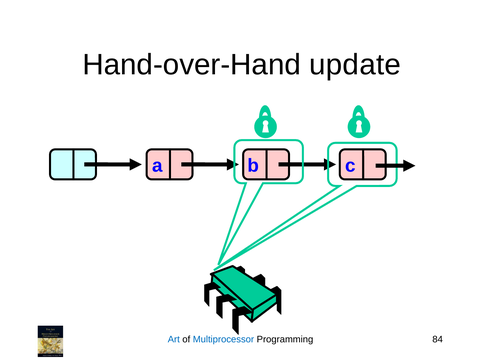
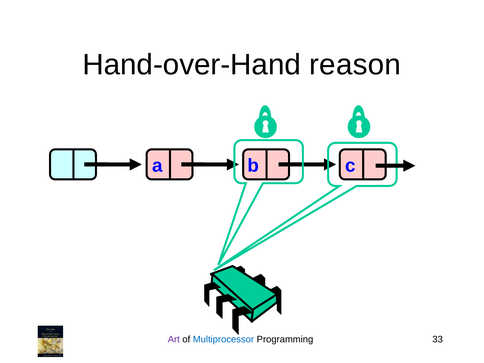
update: update -> reason
Art colour: blue -> purple
84: 84 -> 33
